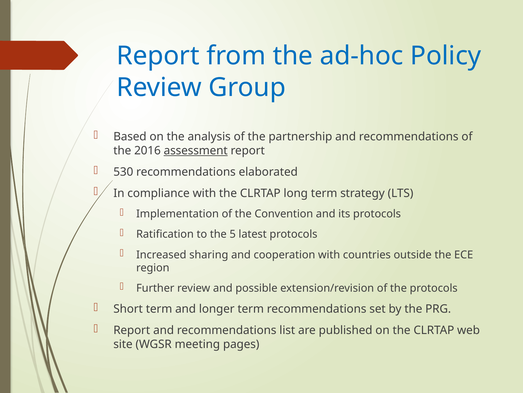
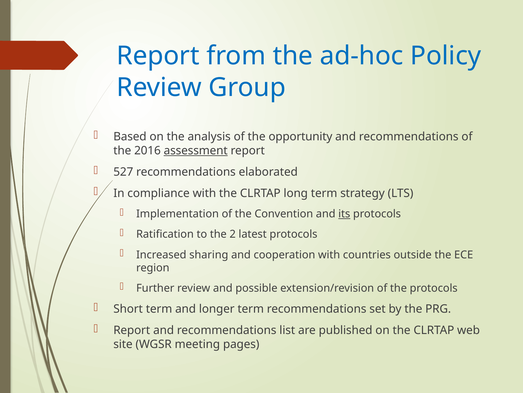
partnership: partnership -> opportunity
530: 530 -> 527
its underline: none -> present
5: 5 -> 2
